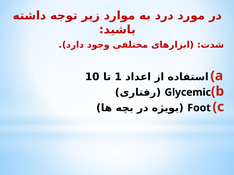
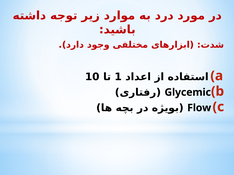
Foot: Foot -> Flow
